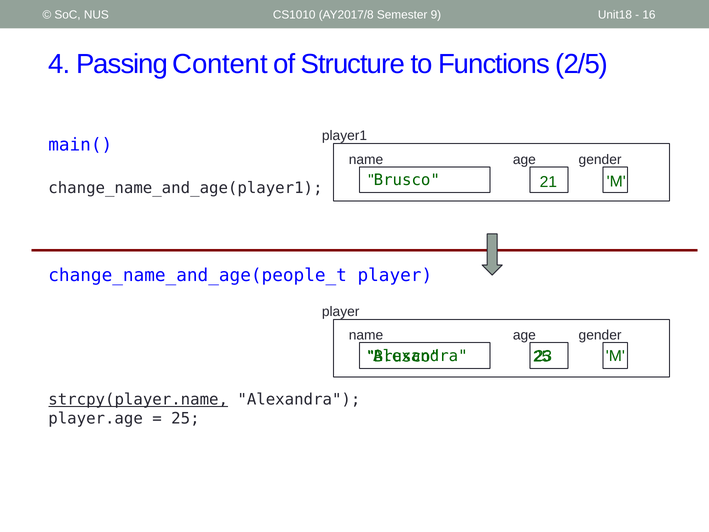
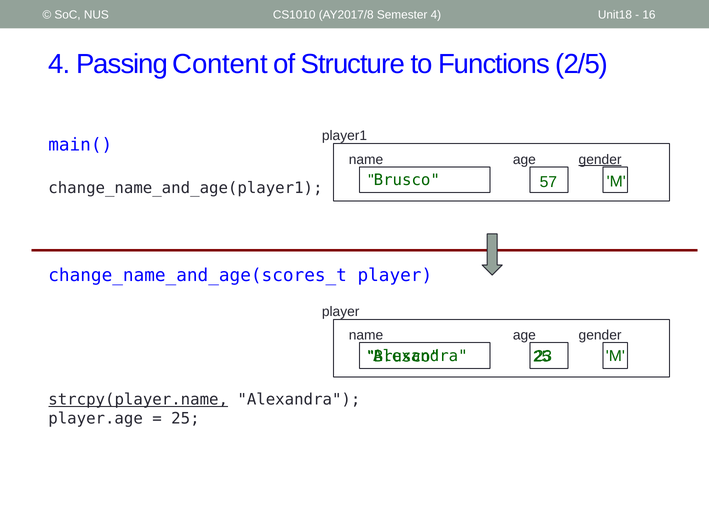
Semester 9: 9 -> 4
gender at (600, 159) underline: none -> present
21: 21 -> 57
change_name_and_age(people_t: change_name_and_age(people_t -> change_name_and_age(scores_t
